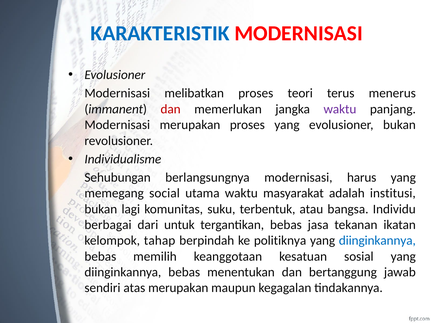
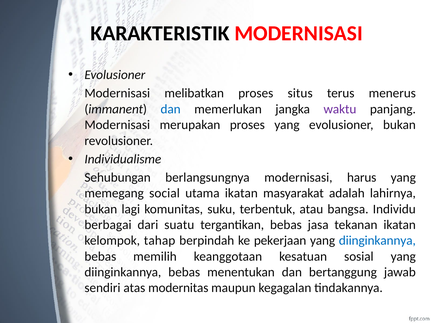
KARAKTERISTIK colour: blue -> black
teori: teori -> situs
dan at (171, 109) colour: red -> blue
utama waktu: waktu -> ikatan
institusi: institusi -> lahirnya
untuk: untuk -> suatu
politiknya: politiknya -> pekerjaan
atas merupakan: merupakan -> modernitas
